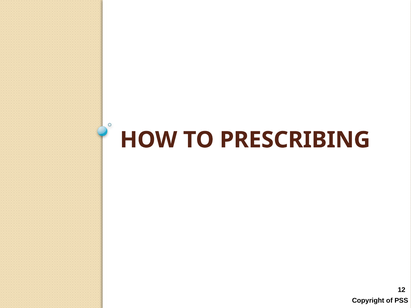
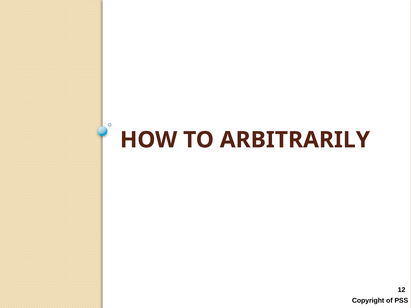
PRESCRIBING: PRESCRIBING -> ARBITRARILY
